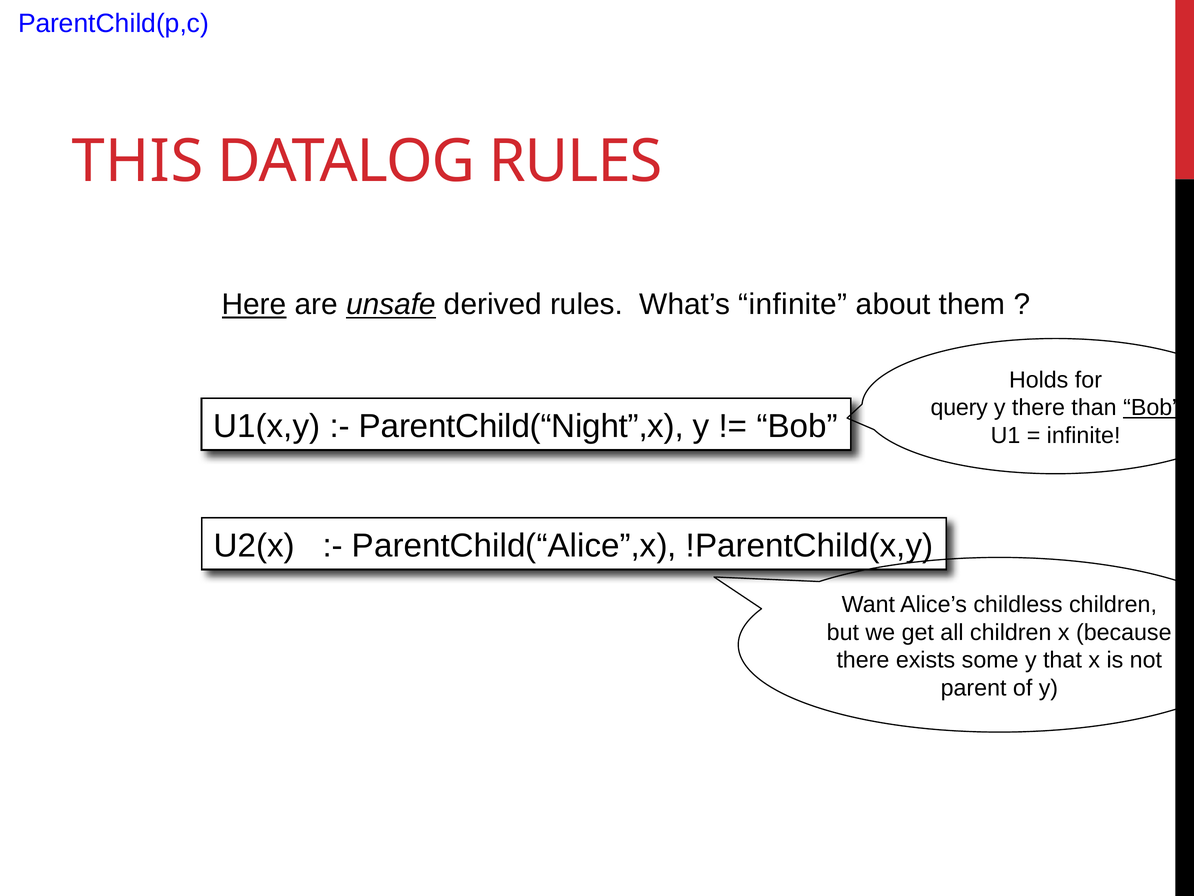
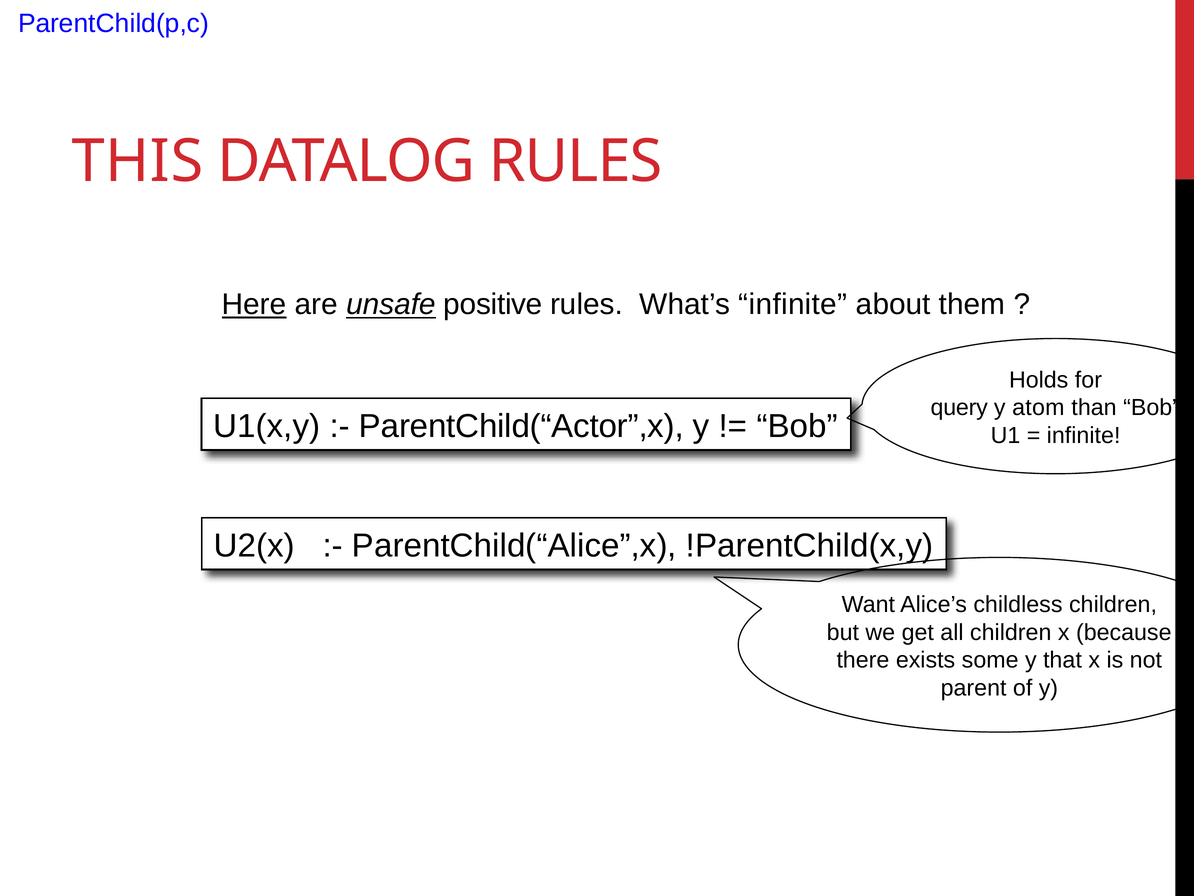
derived: derived -> positive
y there: there -> atom
Bob at (1152, 408) underline: present -> none
ParentChild(“Night”,x: ParentChild(“Night”,x -> ParentChild(“Actor”,x
